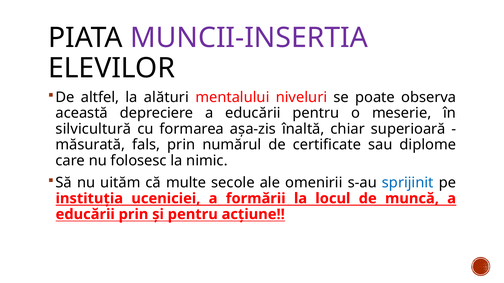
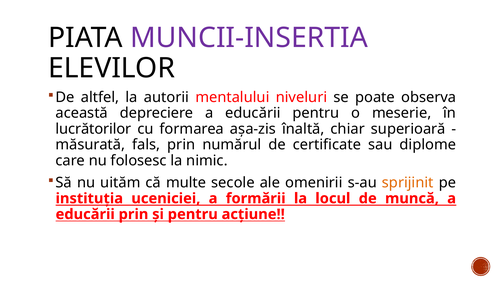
alături: alături -> autorii
silvicultură: silvicultură -> lucrătorilor
sprijinit colour: blue -> orange
